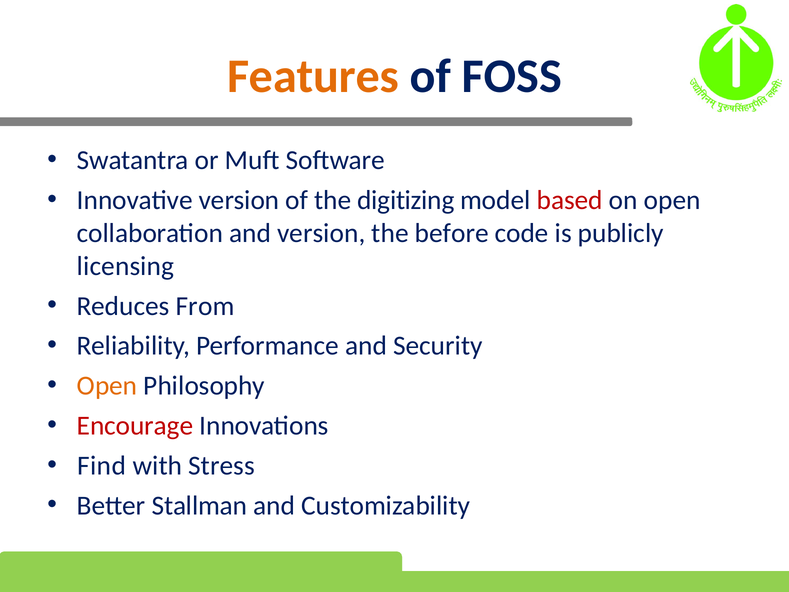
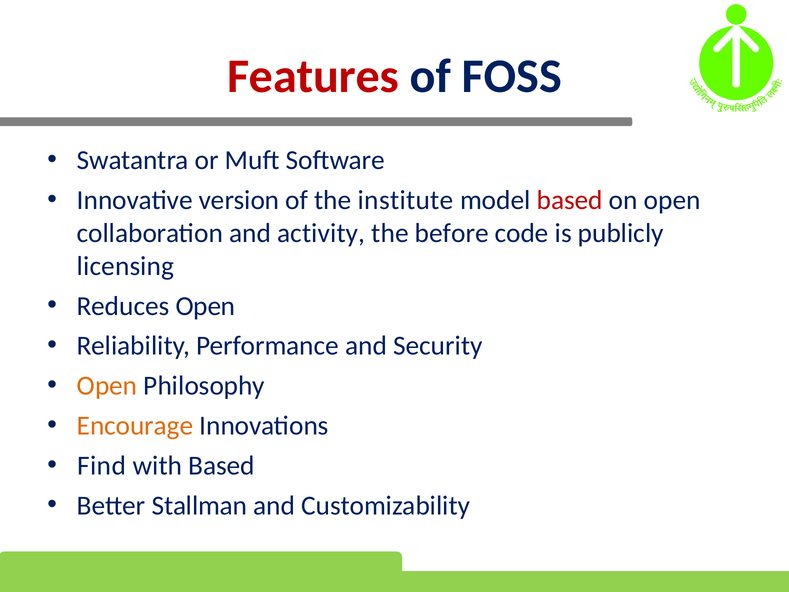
Features colour: orange -> red
digitizing: digitizing -> institute
and version: version -> activity
Reduces From: From -> Open
Encourage colour: red -> orange
with Stress: Stress -> Based
